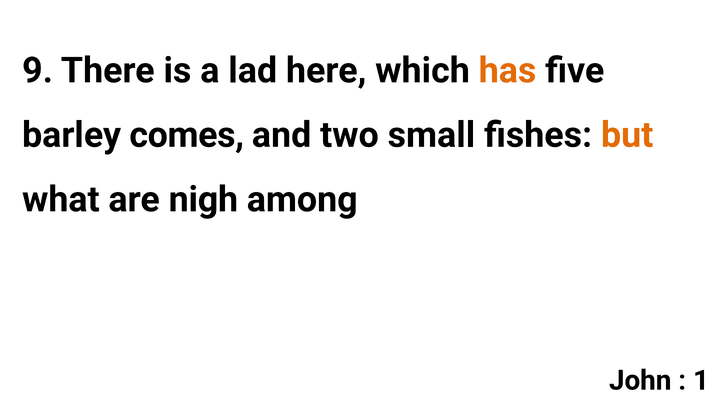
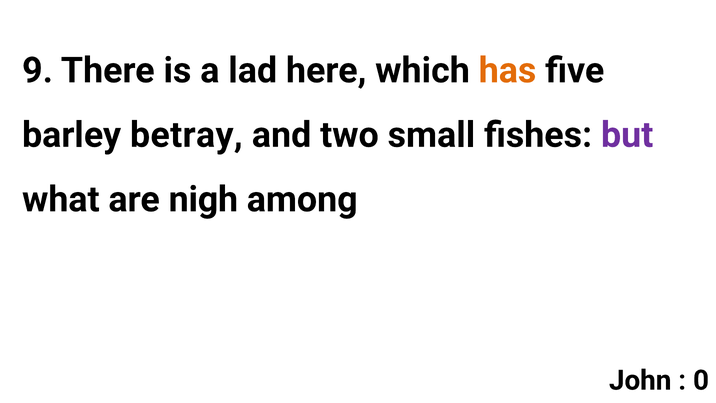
comes: comes -> betray
but colour: orange -> purple
1: 1 -> 0
